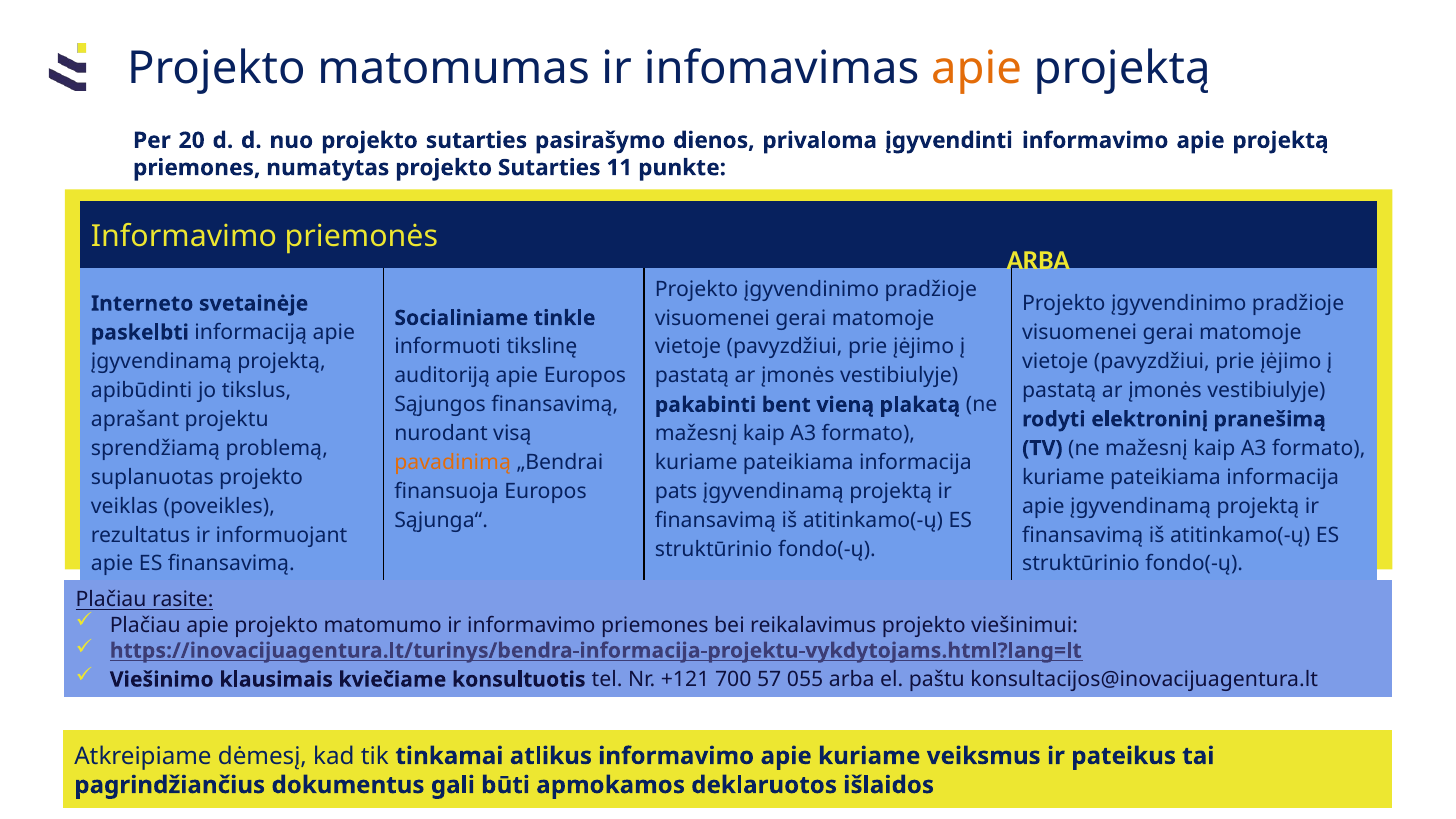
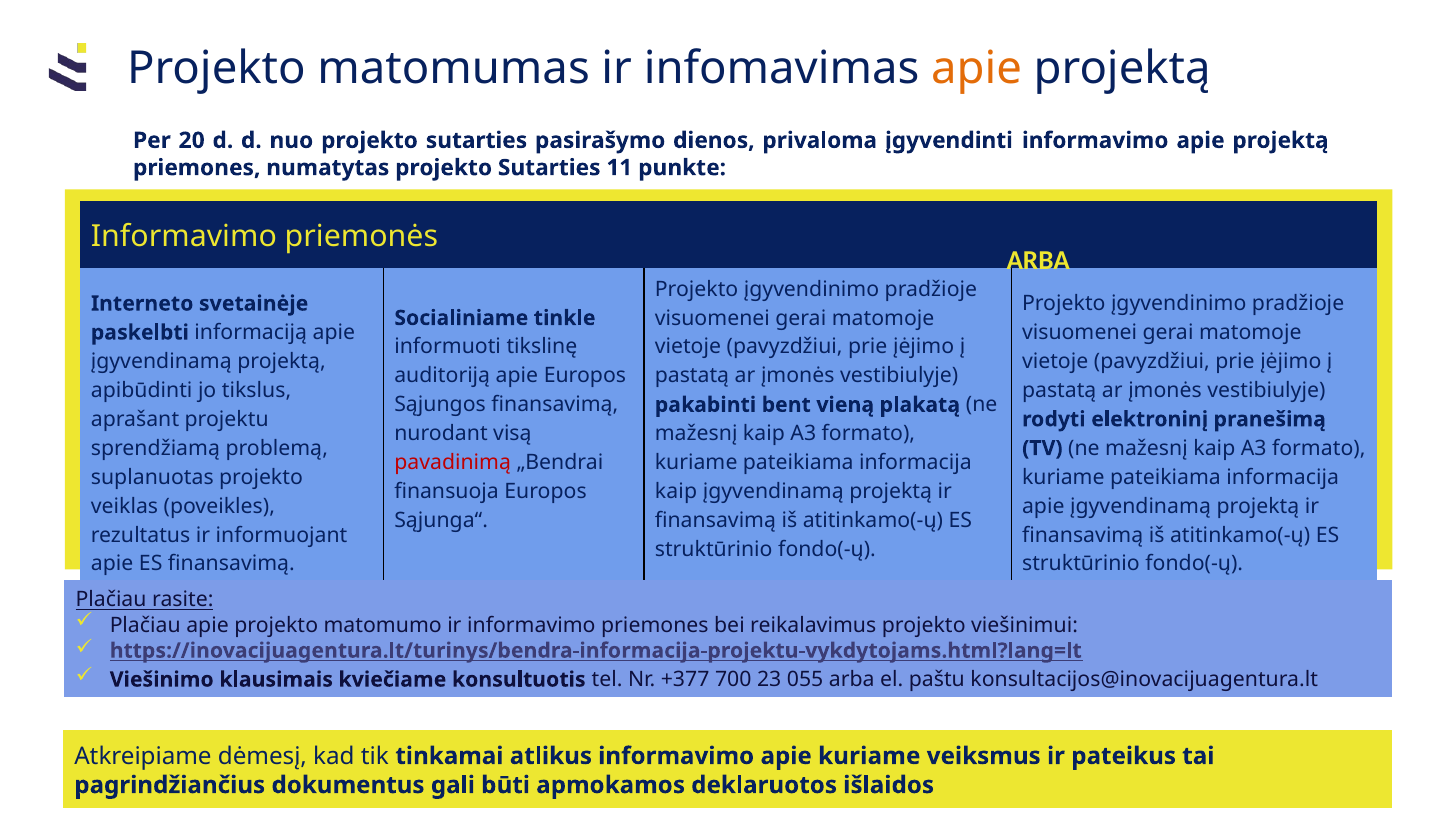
pavadinimą colour: orange -> red
pats at (676, 492): pats -> kaip
+121: +121 -> +377
57: 57 -> 23
